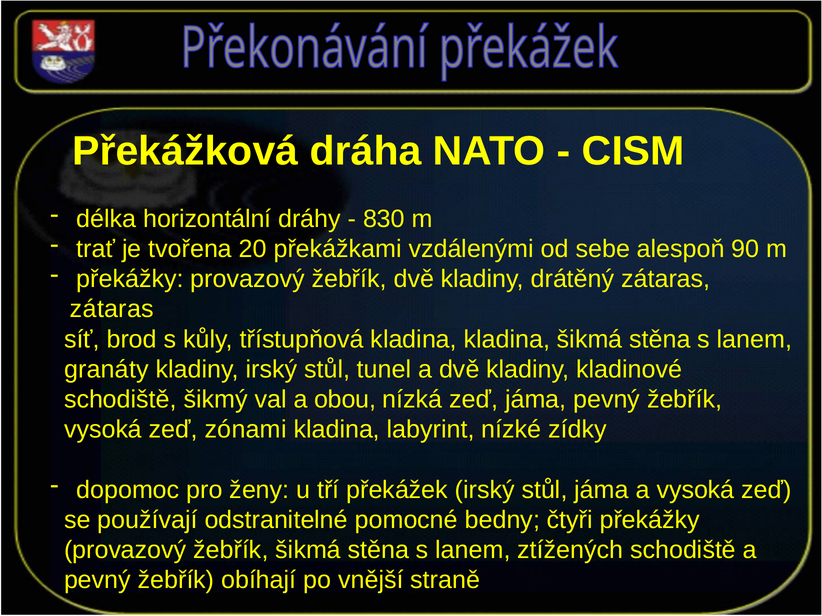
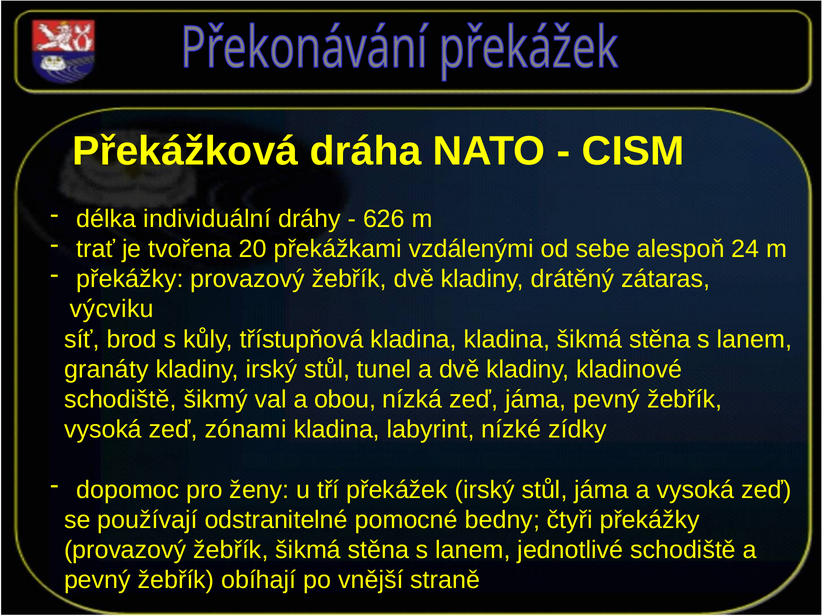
horizontální: horizontální -> individuální
830: 830 -> 626
90: 90 -> 24
zátaras at (112, 309): zátaras -> výcviku
ztížených: ztížených -> jednotlivé
